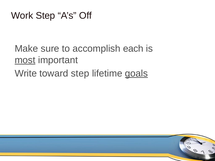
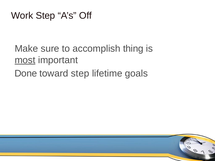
each: each -> thing
Write: Write -> Done
goals underline: present -> none
